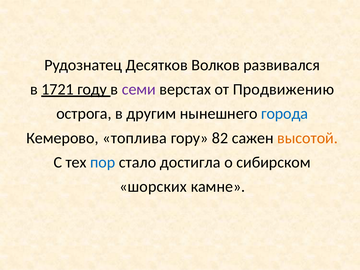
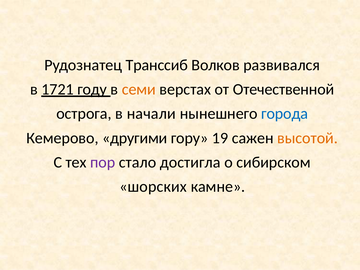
Десятков: Десятков -> Транссиб
семи colour: purple -> orange
Продвижению: Продвижению -> Отечественной
другим: другим -> начали
топлива: топлива -> другими
82: 82 -> 19
пор colour: blue -> purple
